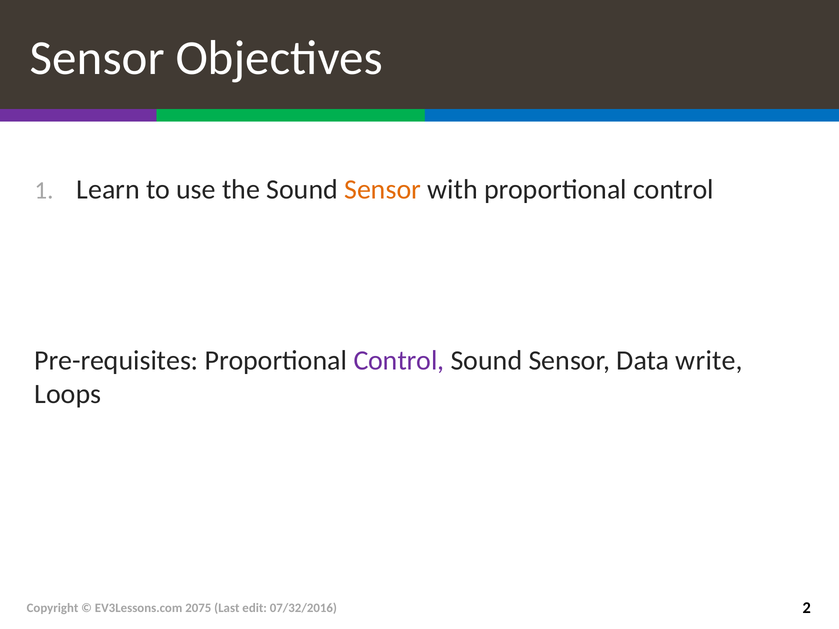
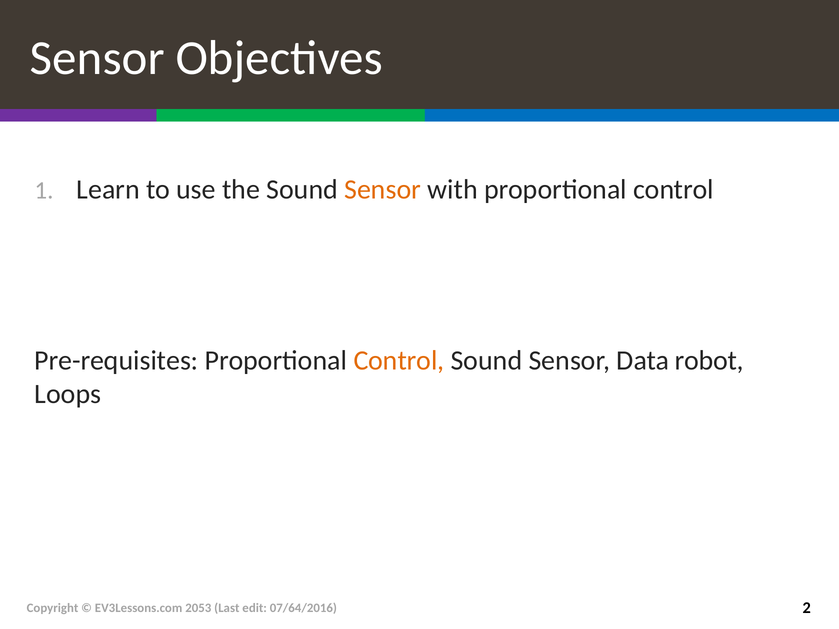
Control at (399, 360) colour: purple -> orange
write: write -> robot
2075: 2075 -> 2053
07/32/2016: 07/32/2016 -> 07/64/2016
